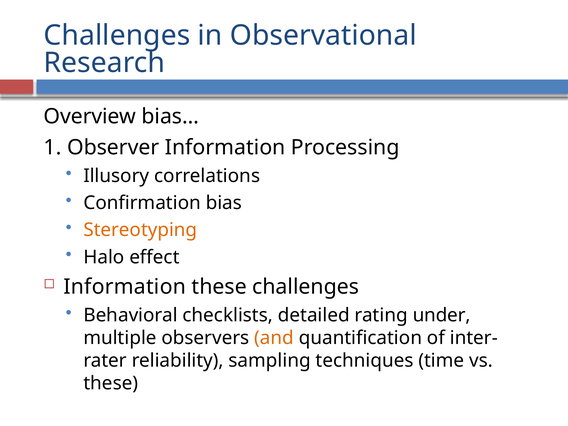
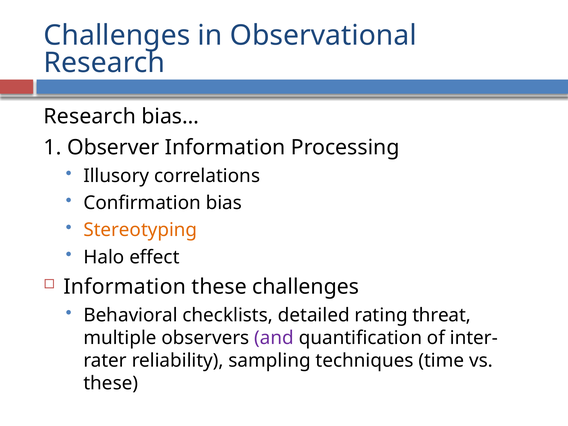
Overview at (90, 116): Overview -> Research
under: under -> threat
and colour: orange -> purple
